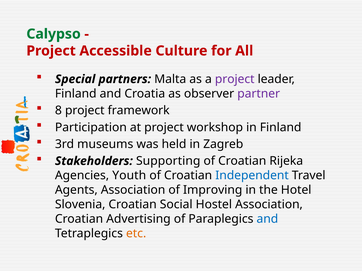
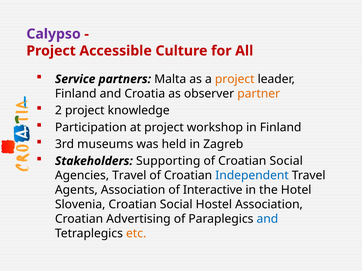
Calypso colour: green -> purple
Special: Special -> Service
project at (235, 79) colour: purple -> orange
partner colour: purple -> orange
8: 8 -> 2
framework: framework -> knowledge
of Croatian Rijeka: Rijeka -> Social
Agencies Youth: Youth -> Travel
Improving: Improving -> Interactive
